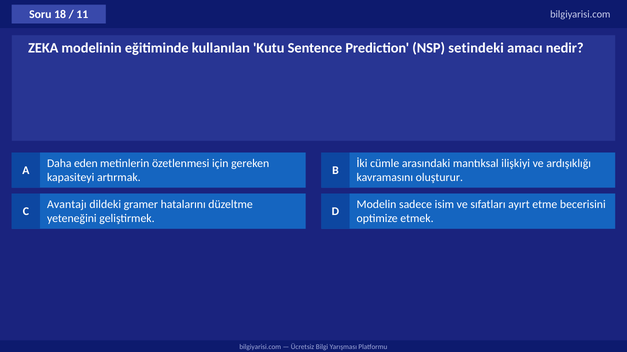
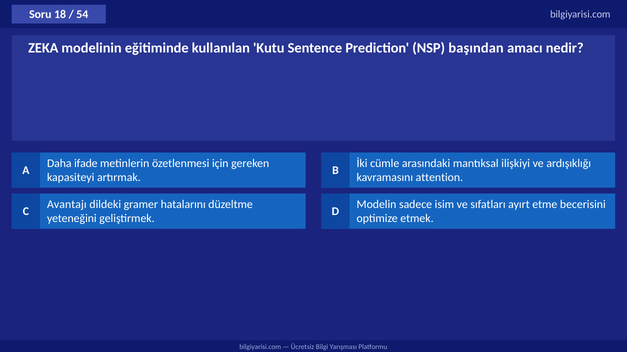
11: 11 -> 54
setindeki: setindeki -> başından
eden: eden -> ifade
oluşturur: oluşturur -> attention
